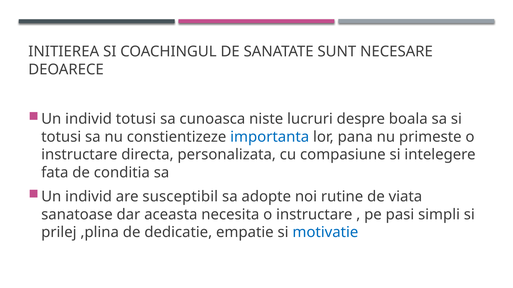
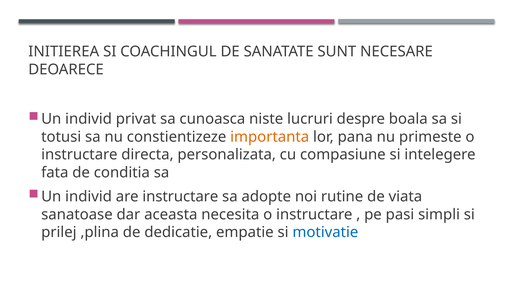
individ totusi: totusi -> privat
importanta colour: blue -> orange
are susceptibil: susceptibil -> instructare
